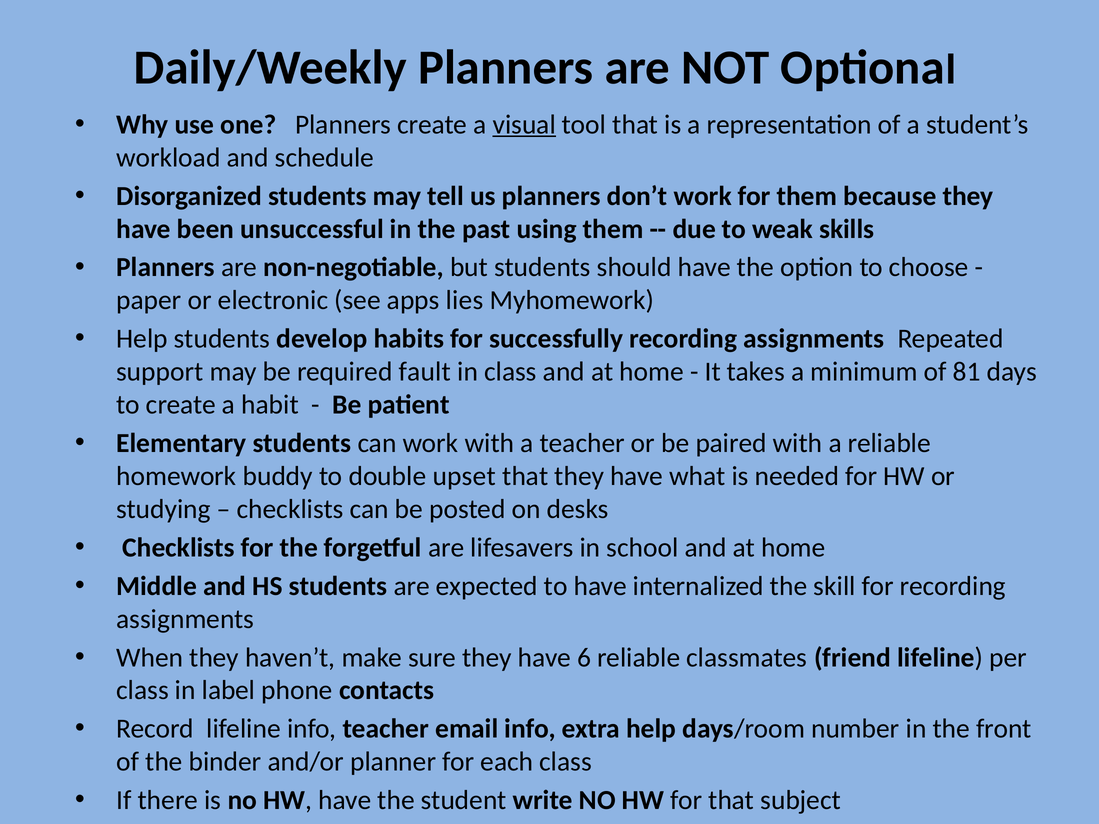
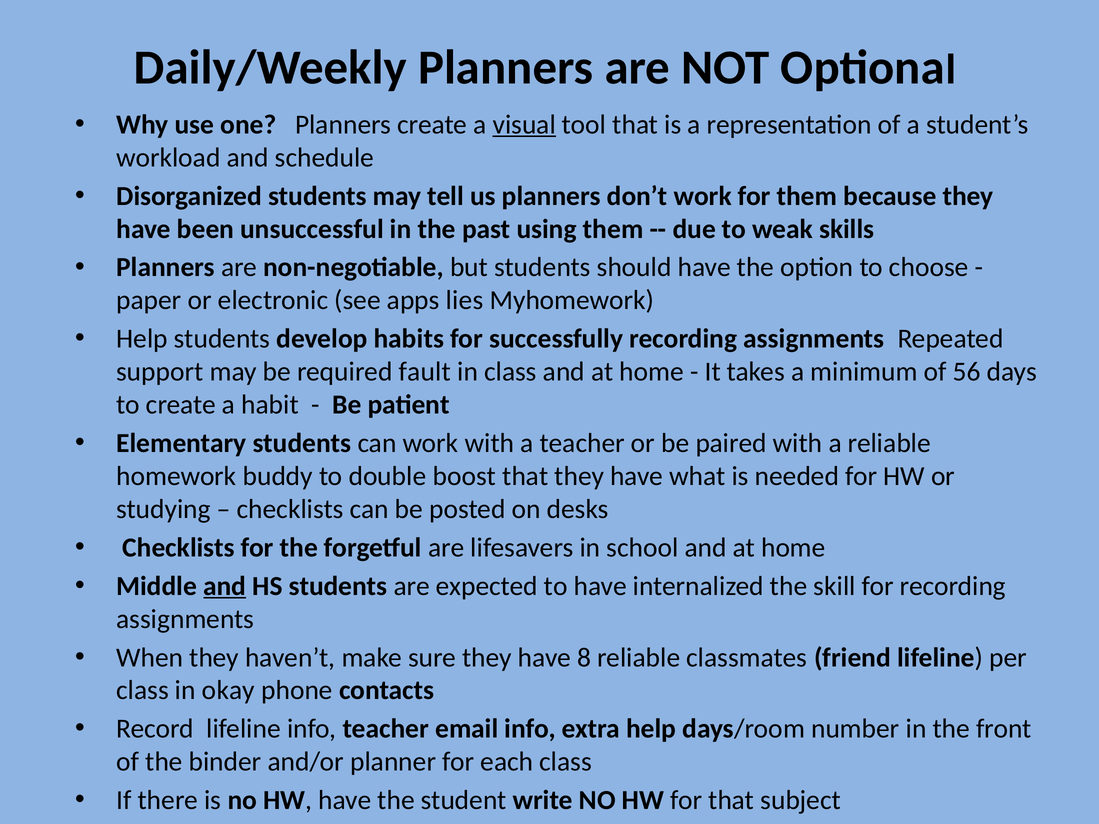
81: 81 -> 56
upset: upset -> boost
and at (225, 586) underline: none -> present
6: 6 -> 8
label: label -> okay
